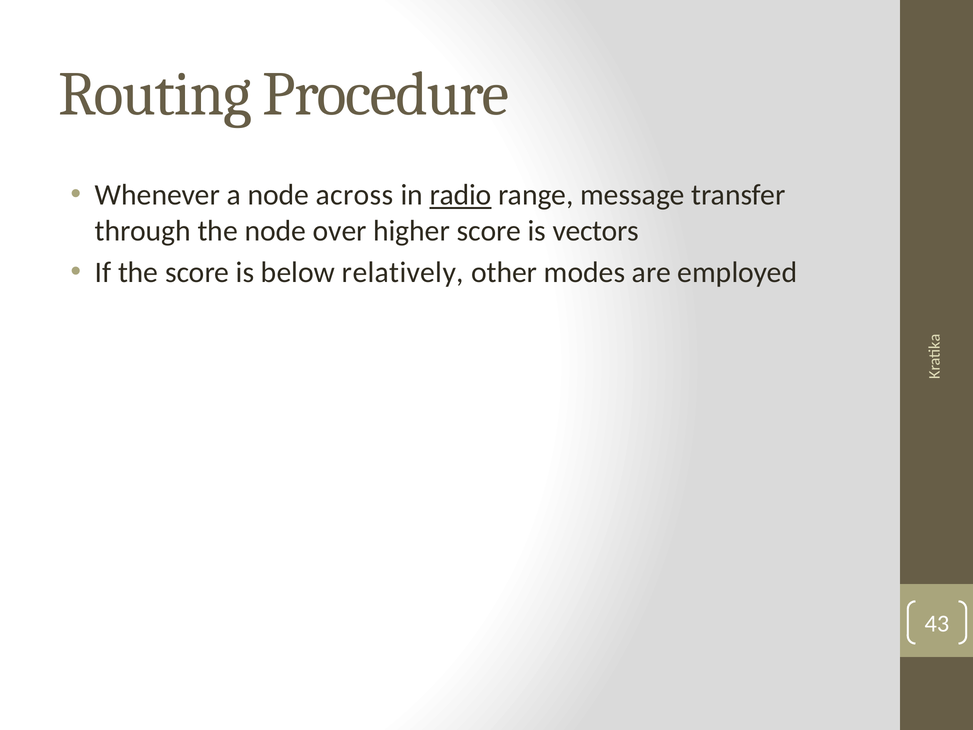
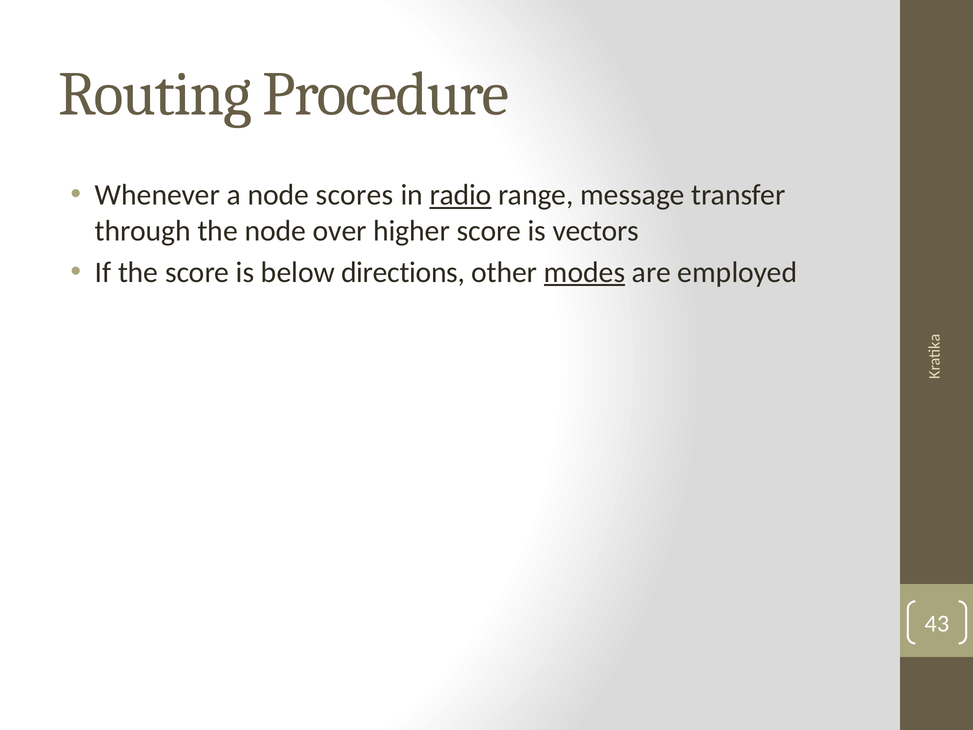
across: across -> scores
relatively: relatively -> directions
modes underline: none -> present
